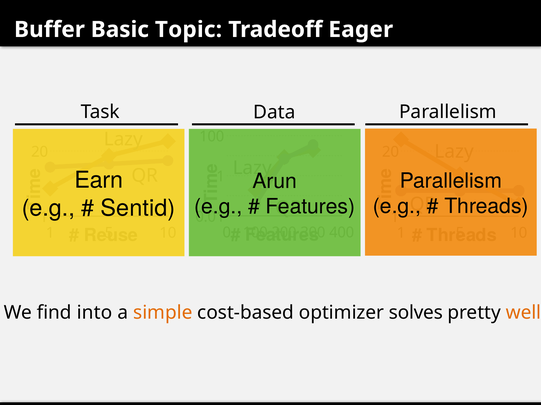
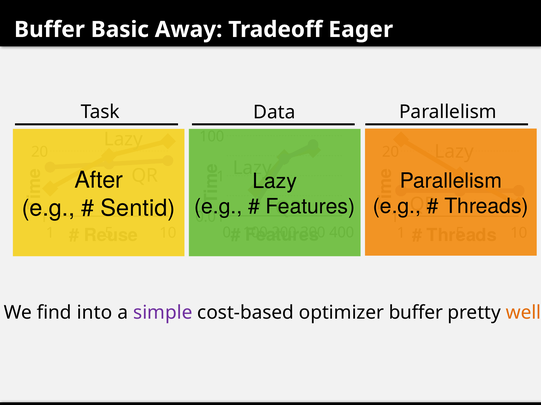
Topic: Topic -> Away
Earn: Earn -> After
Arun at (275, 182): Arun -> Lazy
simple colour: orange -> purple
optimizer solves: solves -> buffer
